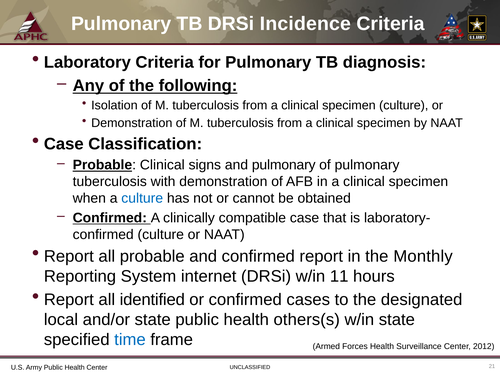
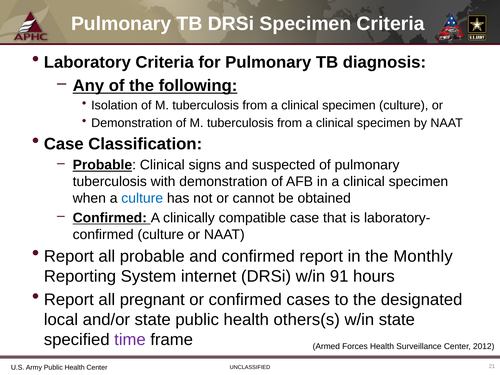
DRSi Incidence: Incidence -> Specimen
and pulmonary: pulmonary -> suspected
11: 11 -> 91
identified: identified -> pregnant
time colour: blue -> purple
